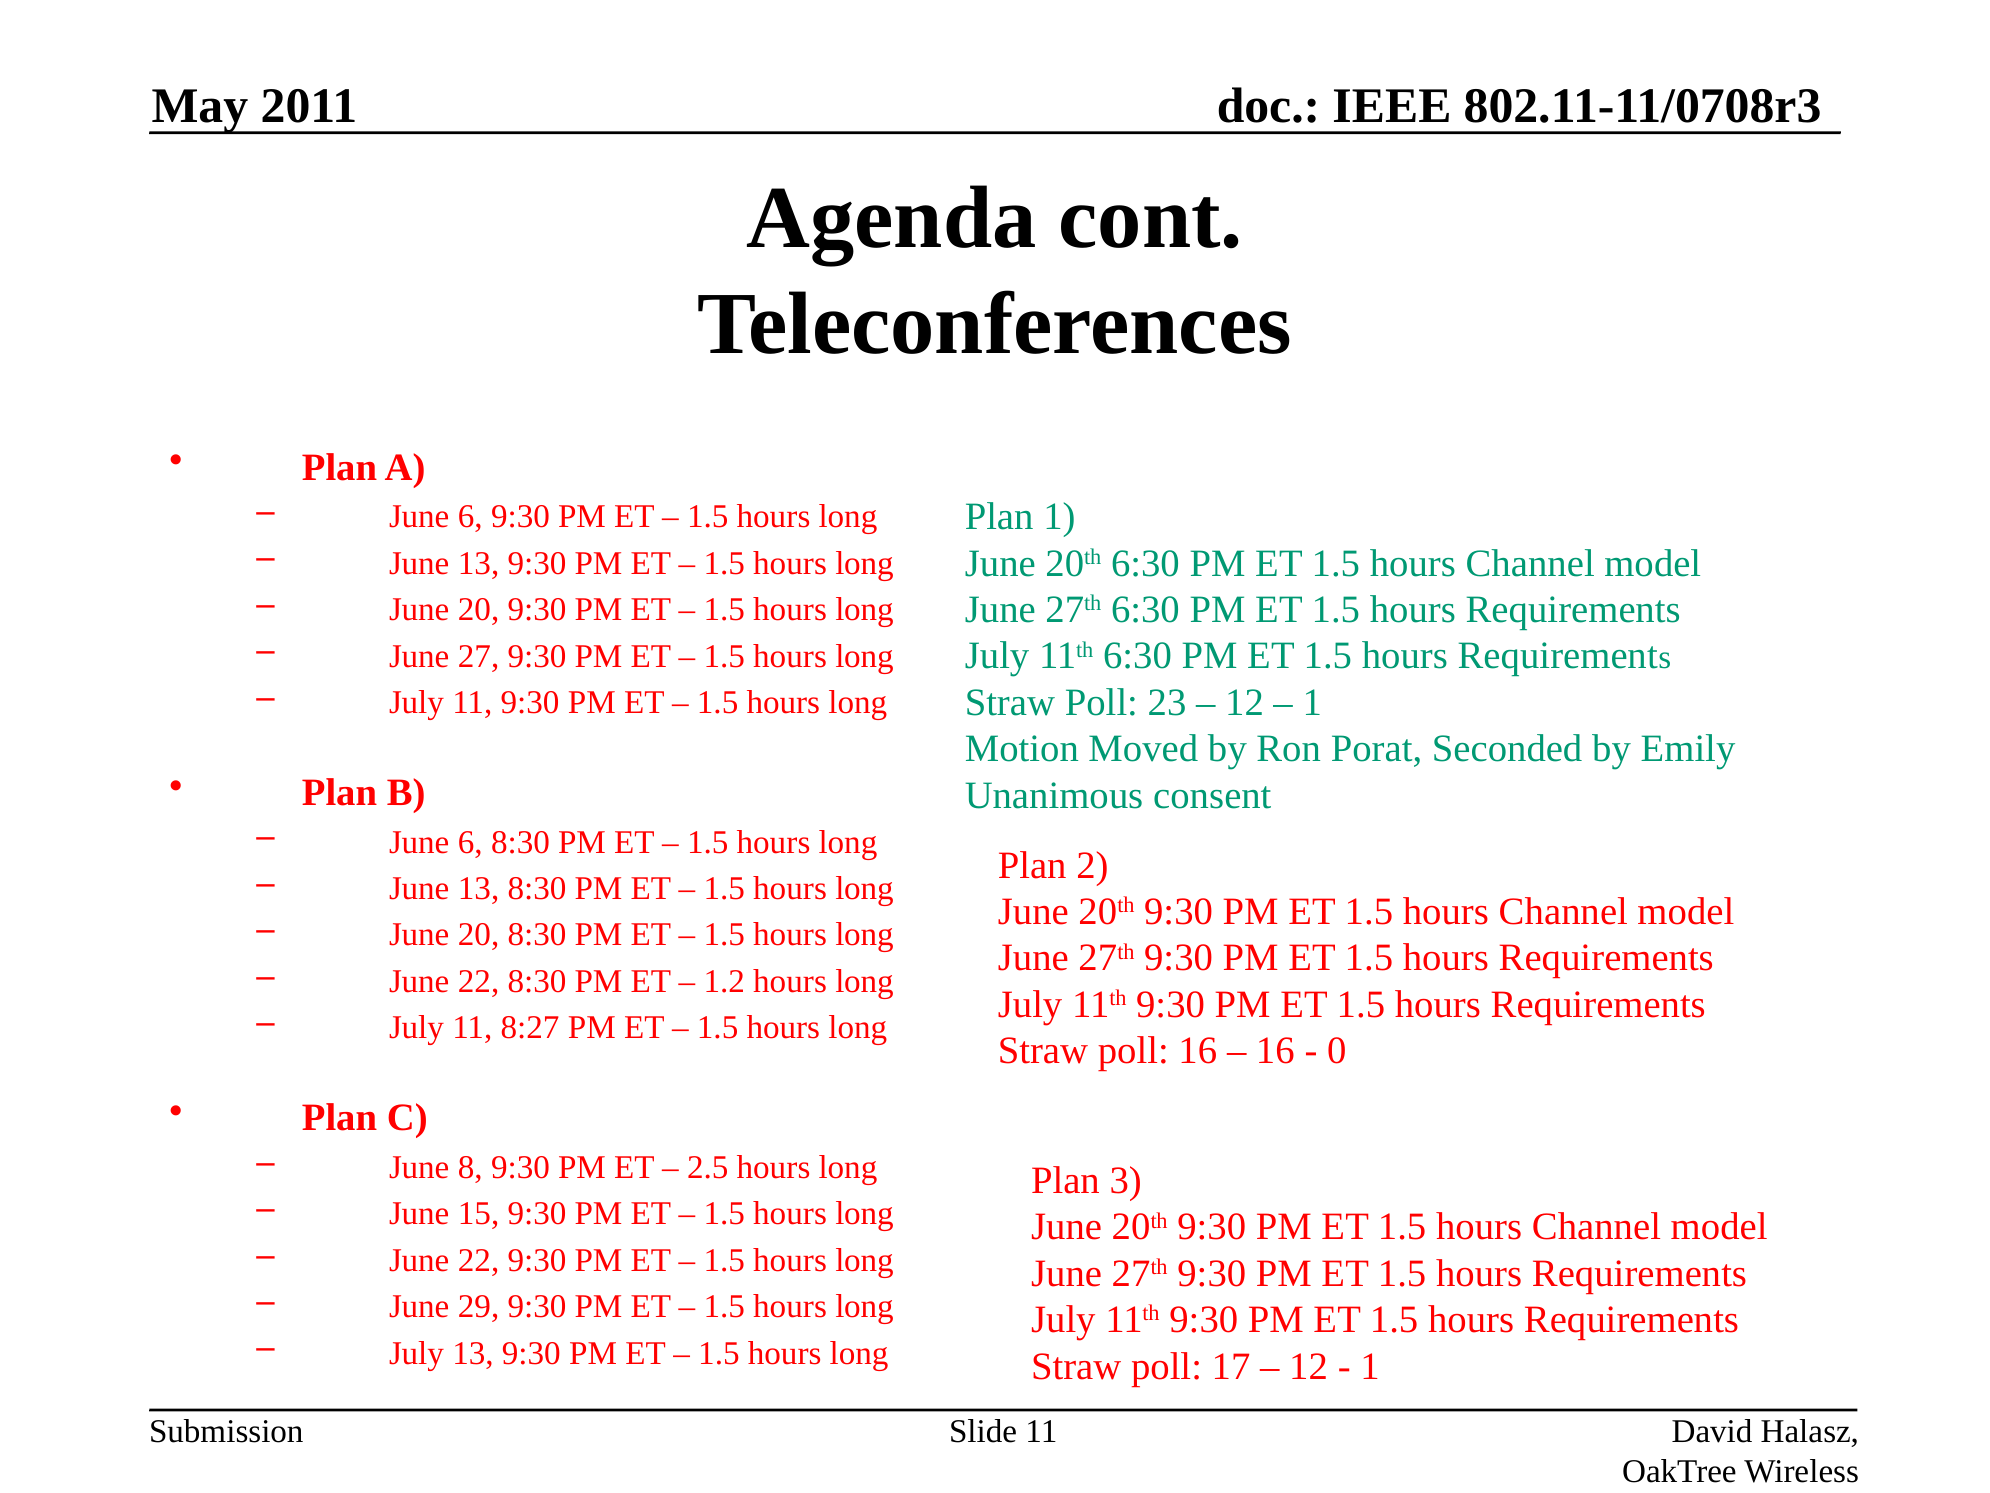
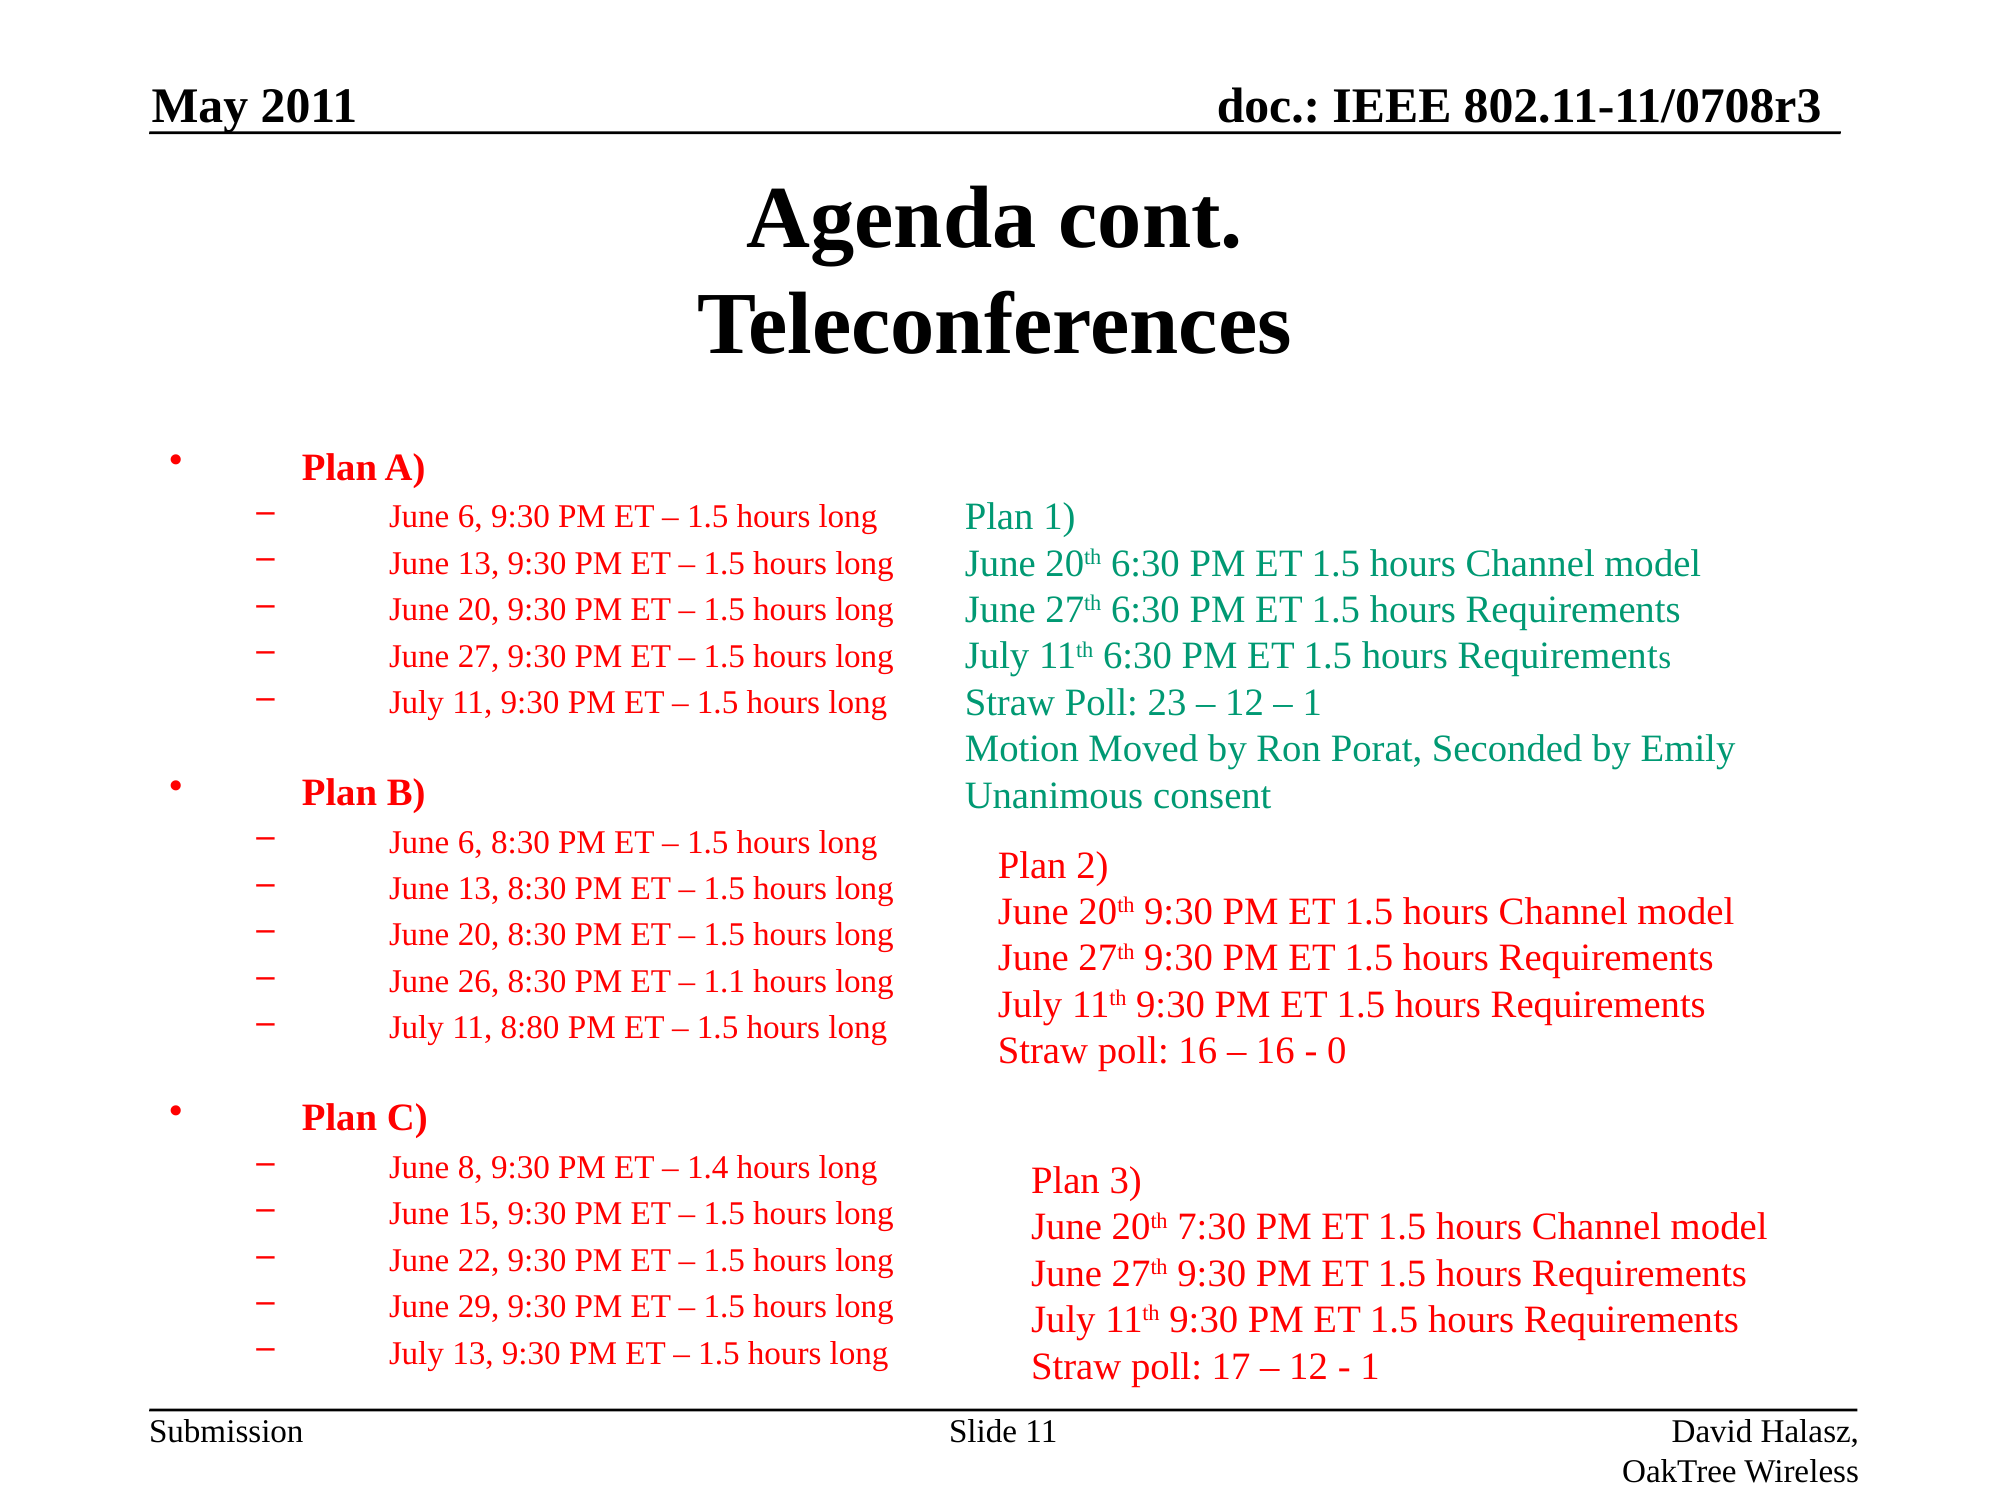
22 at (479, 981): 22 -> 26
1.2: 1.2 -> 1.1
8:27: 8:27 -> 8:80
2.5: 2.5 -> 1.4
9:30 at (1212, 1226): 9:30 -> 7:30
